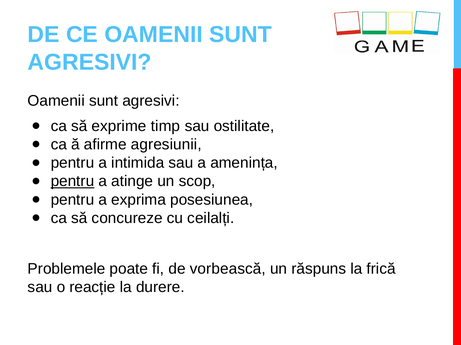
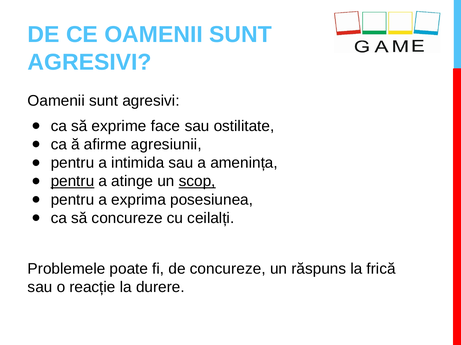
timp: timp -> face
scop underline: none -> present
de vorbească: vorbească -> concureze
